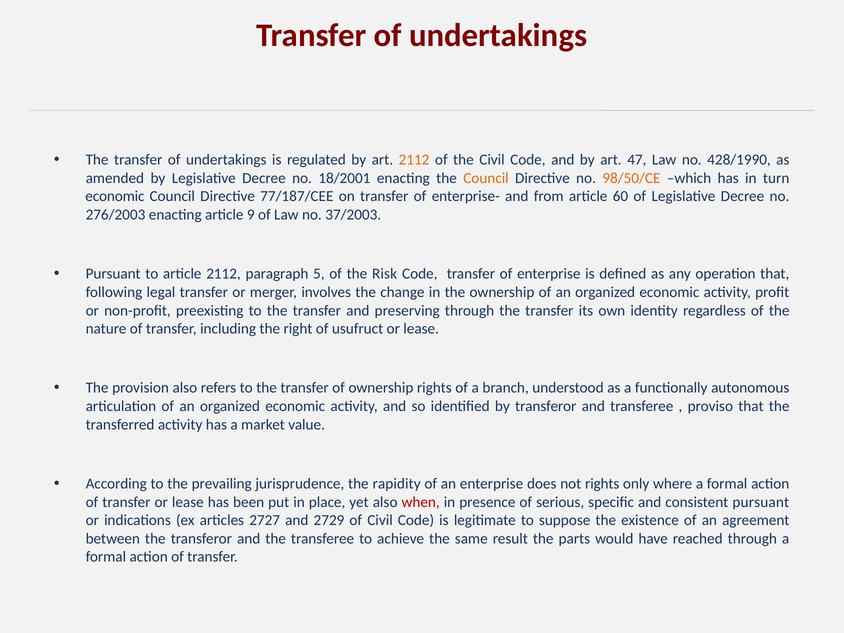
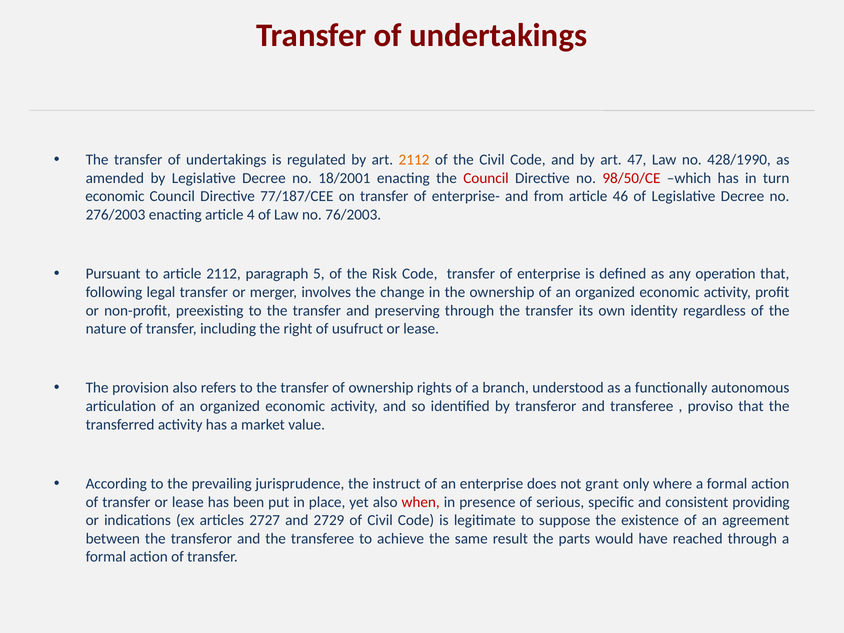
Council at (486, 178) colour: orange -> red
98/50/CE colour: orange -> red
60: 60 -> 46
9: 9 -> 4
37/2003: 37/2003 -> 76/2003
rapidity: rapidity -> instruct
not rights: rights -> grant
consistent pursuant: pursuant -> providing
